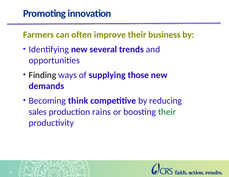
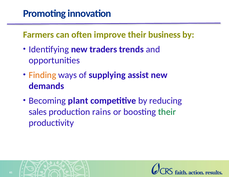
several: several -> traders
Finding colour: black -> orange
those: those -> assist
think: think -> plant
